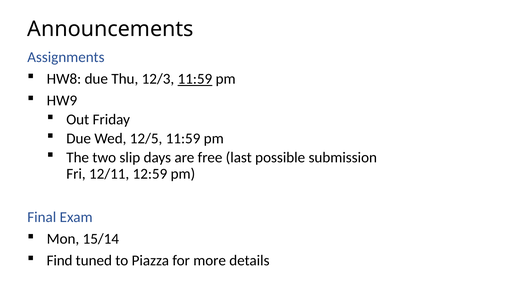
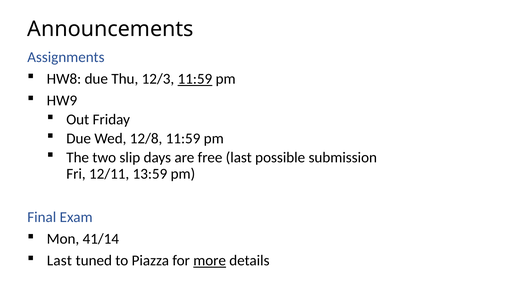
12/5: 12/5 -> 12/8
12:59: 12:59 -> 13:59
15/14: 15/14 -> 41/14
Find at (60, 261): Find -> Last
more underline: none -> present
